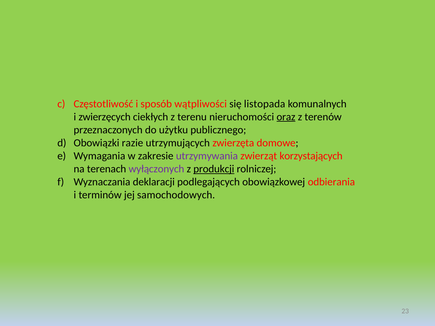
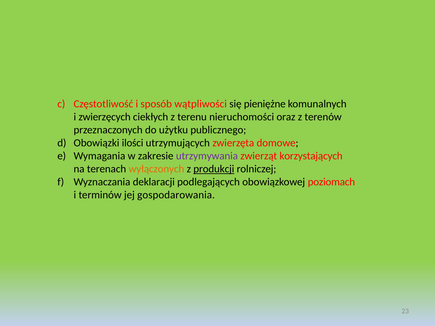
listopada: listopada -> pieniężne
oraz underline: present -> none
razie: razie -> ilości
wyłączonych colour: purple -> orange
odbierania: odbierania -> poziomach
samochodowych: samochodowych -> gospodarowania
